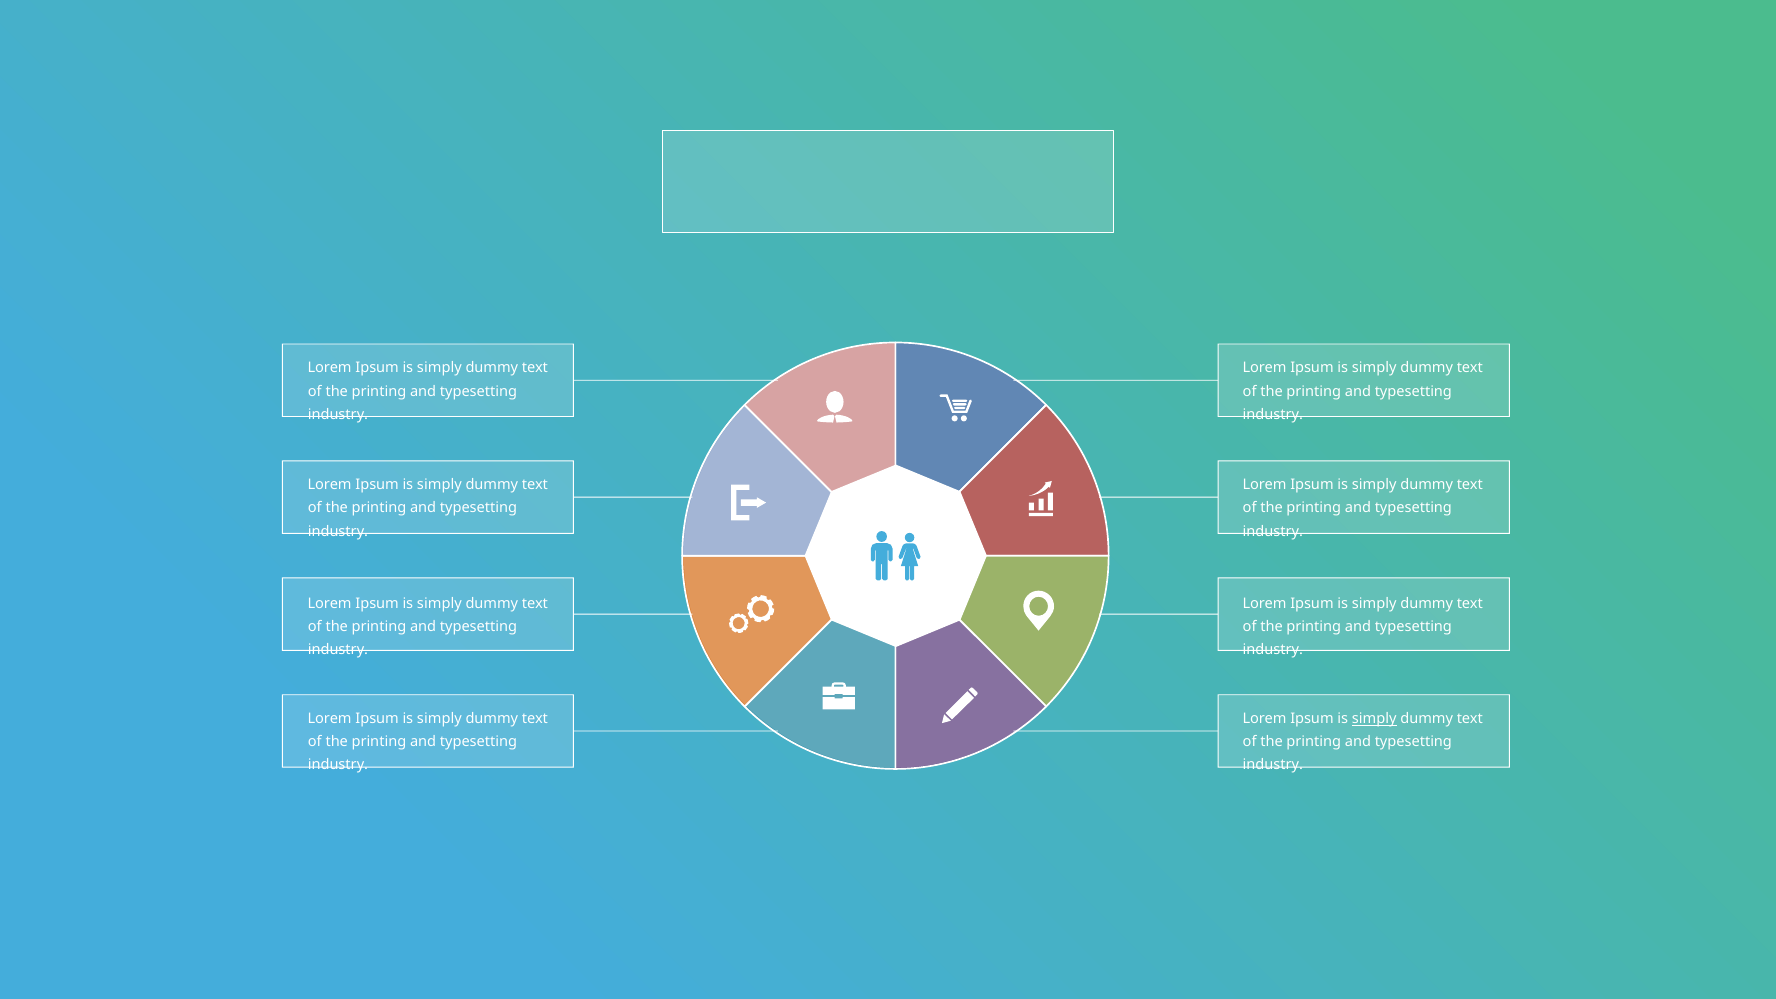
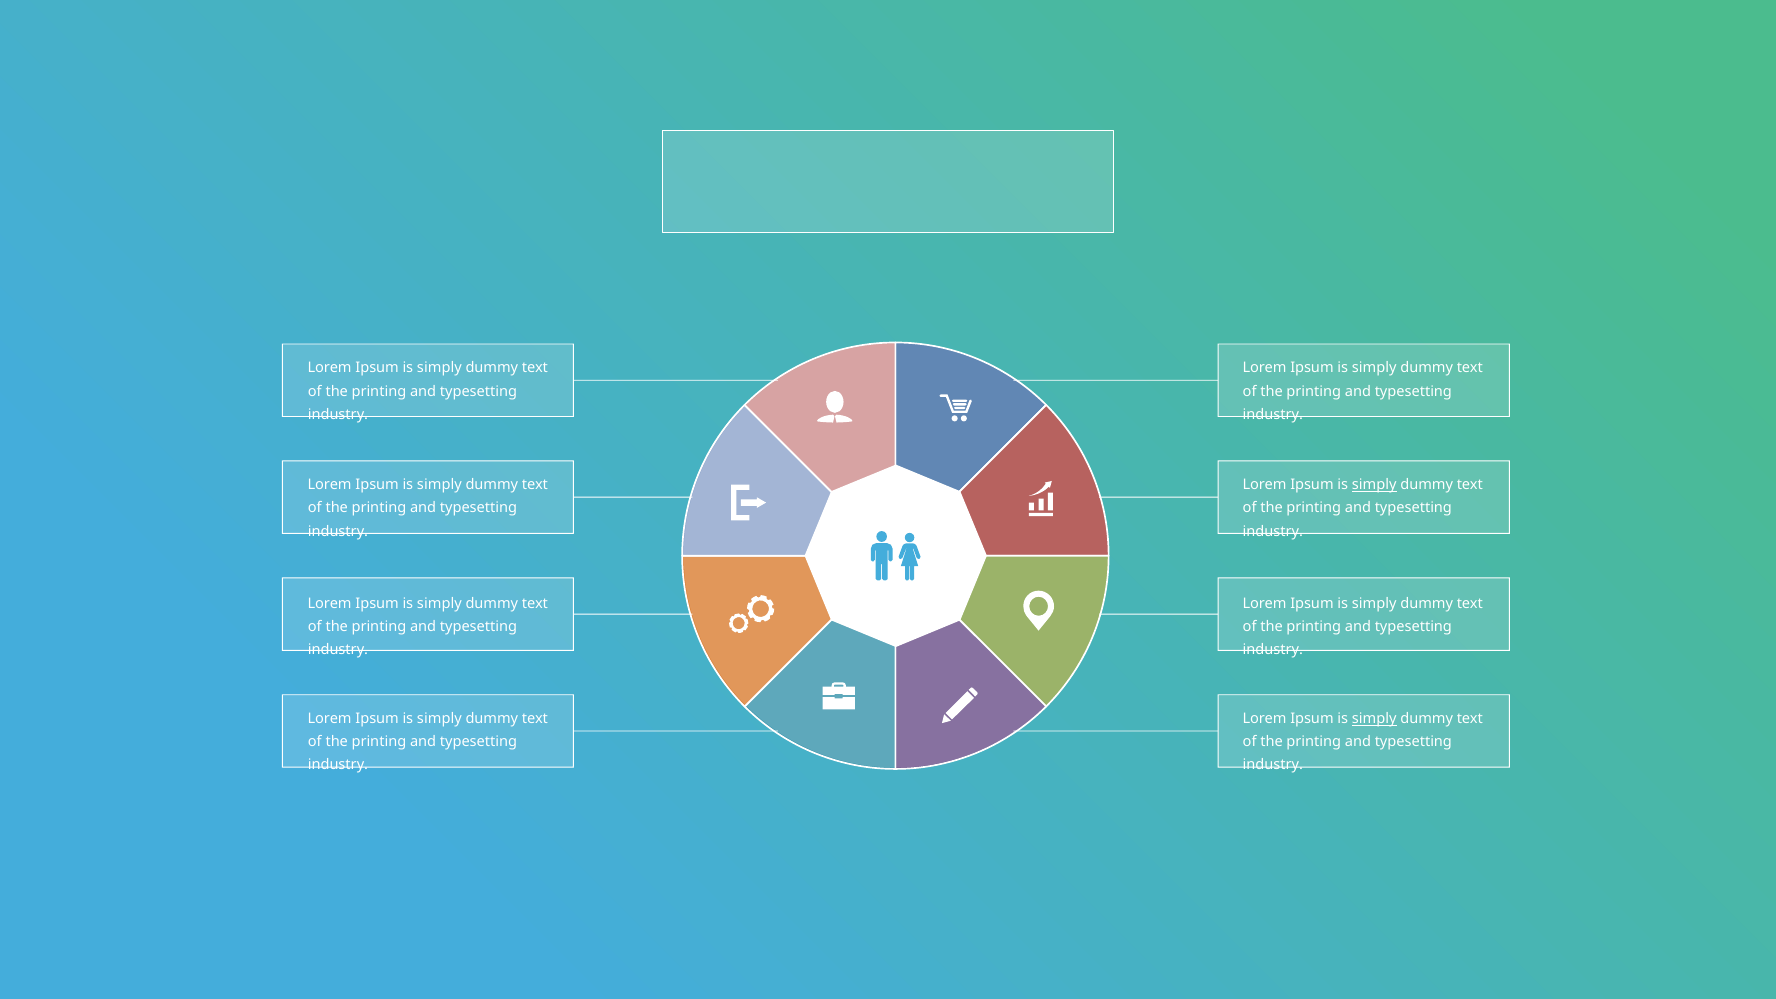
simply at (1374, 485) underline: none -> present
